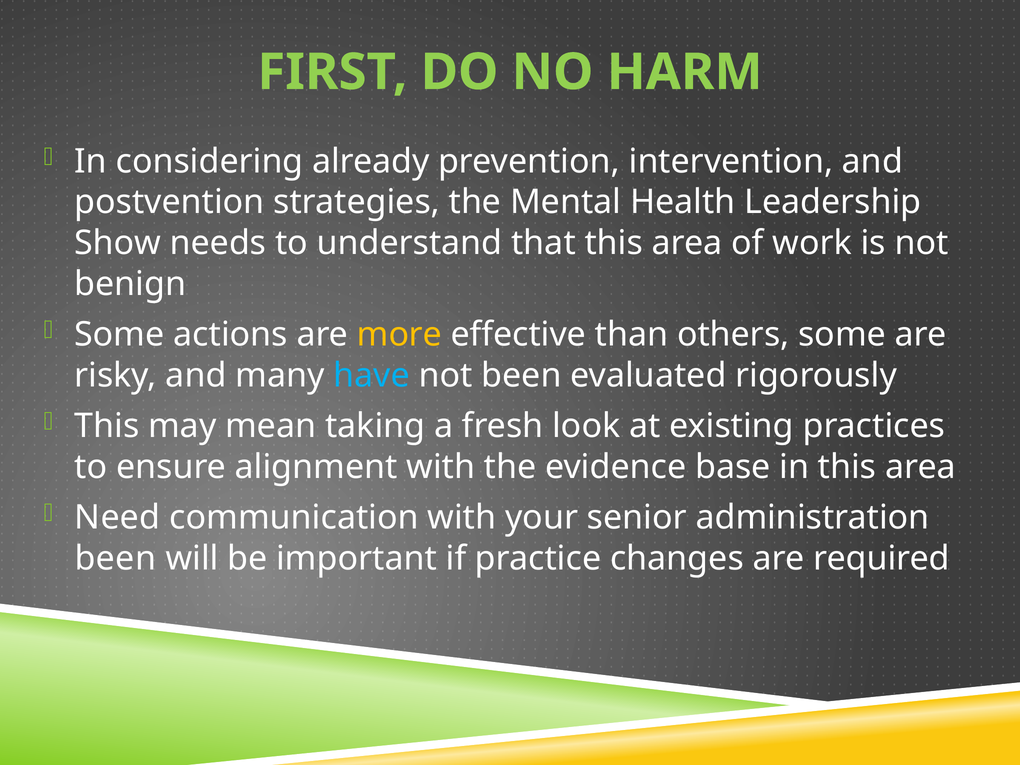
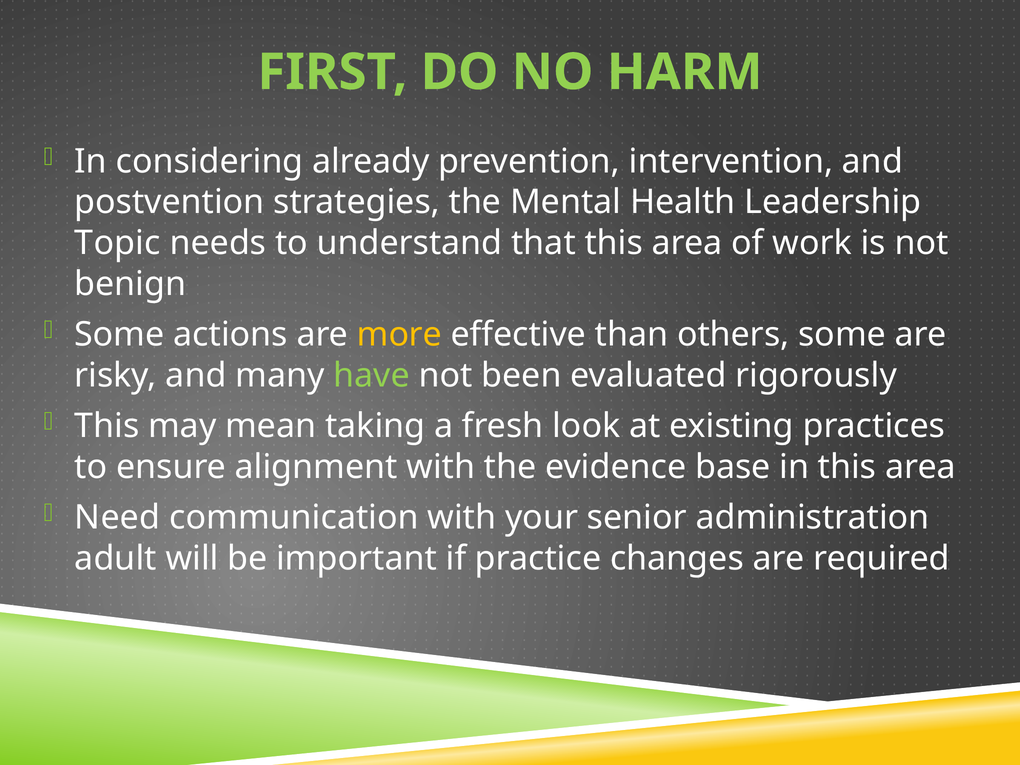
Show: Show -> Topic
have colour: light blue -> light green
been at (115, 558): been -> adult
